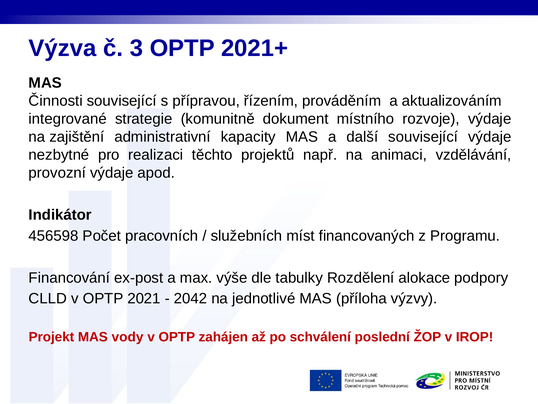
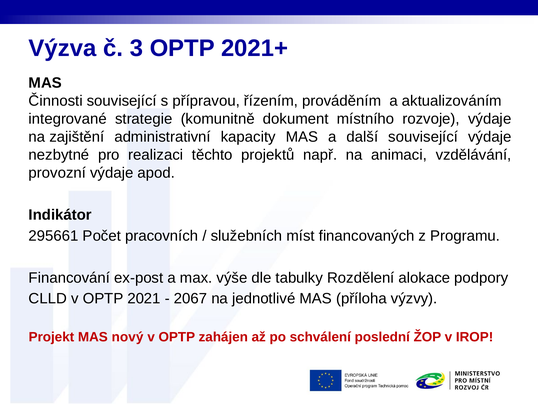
456598: 456598 -> 295661
2042: 2042 -> 2067
vody: vody -> nový
